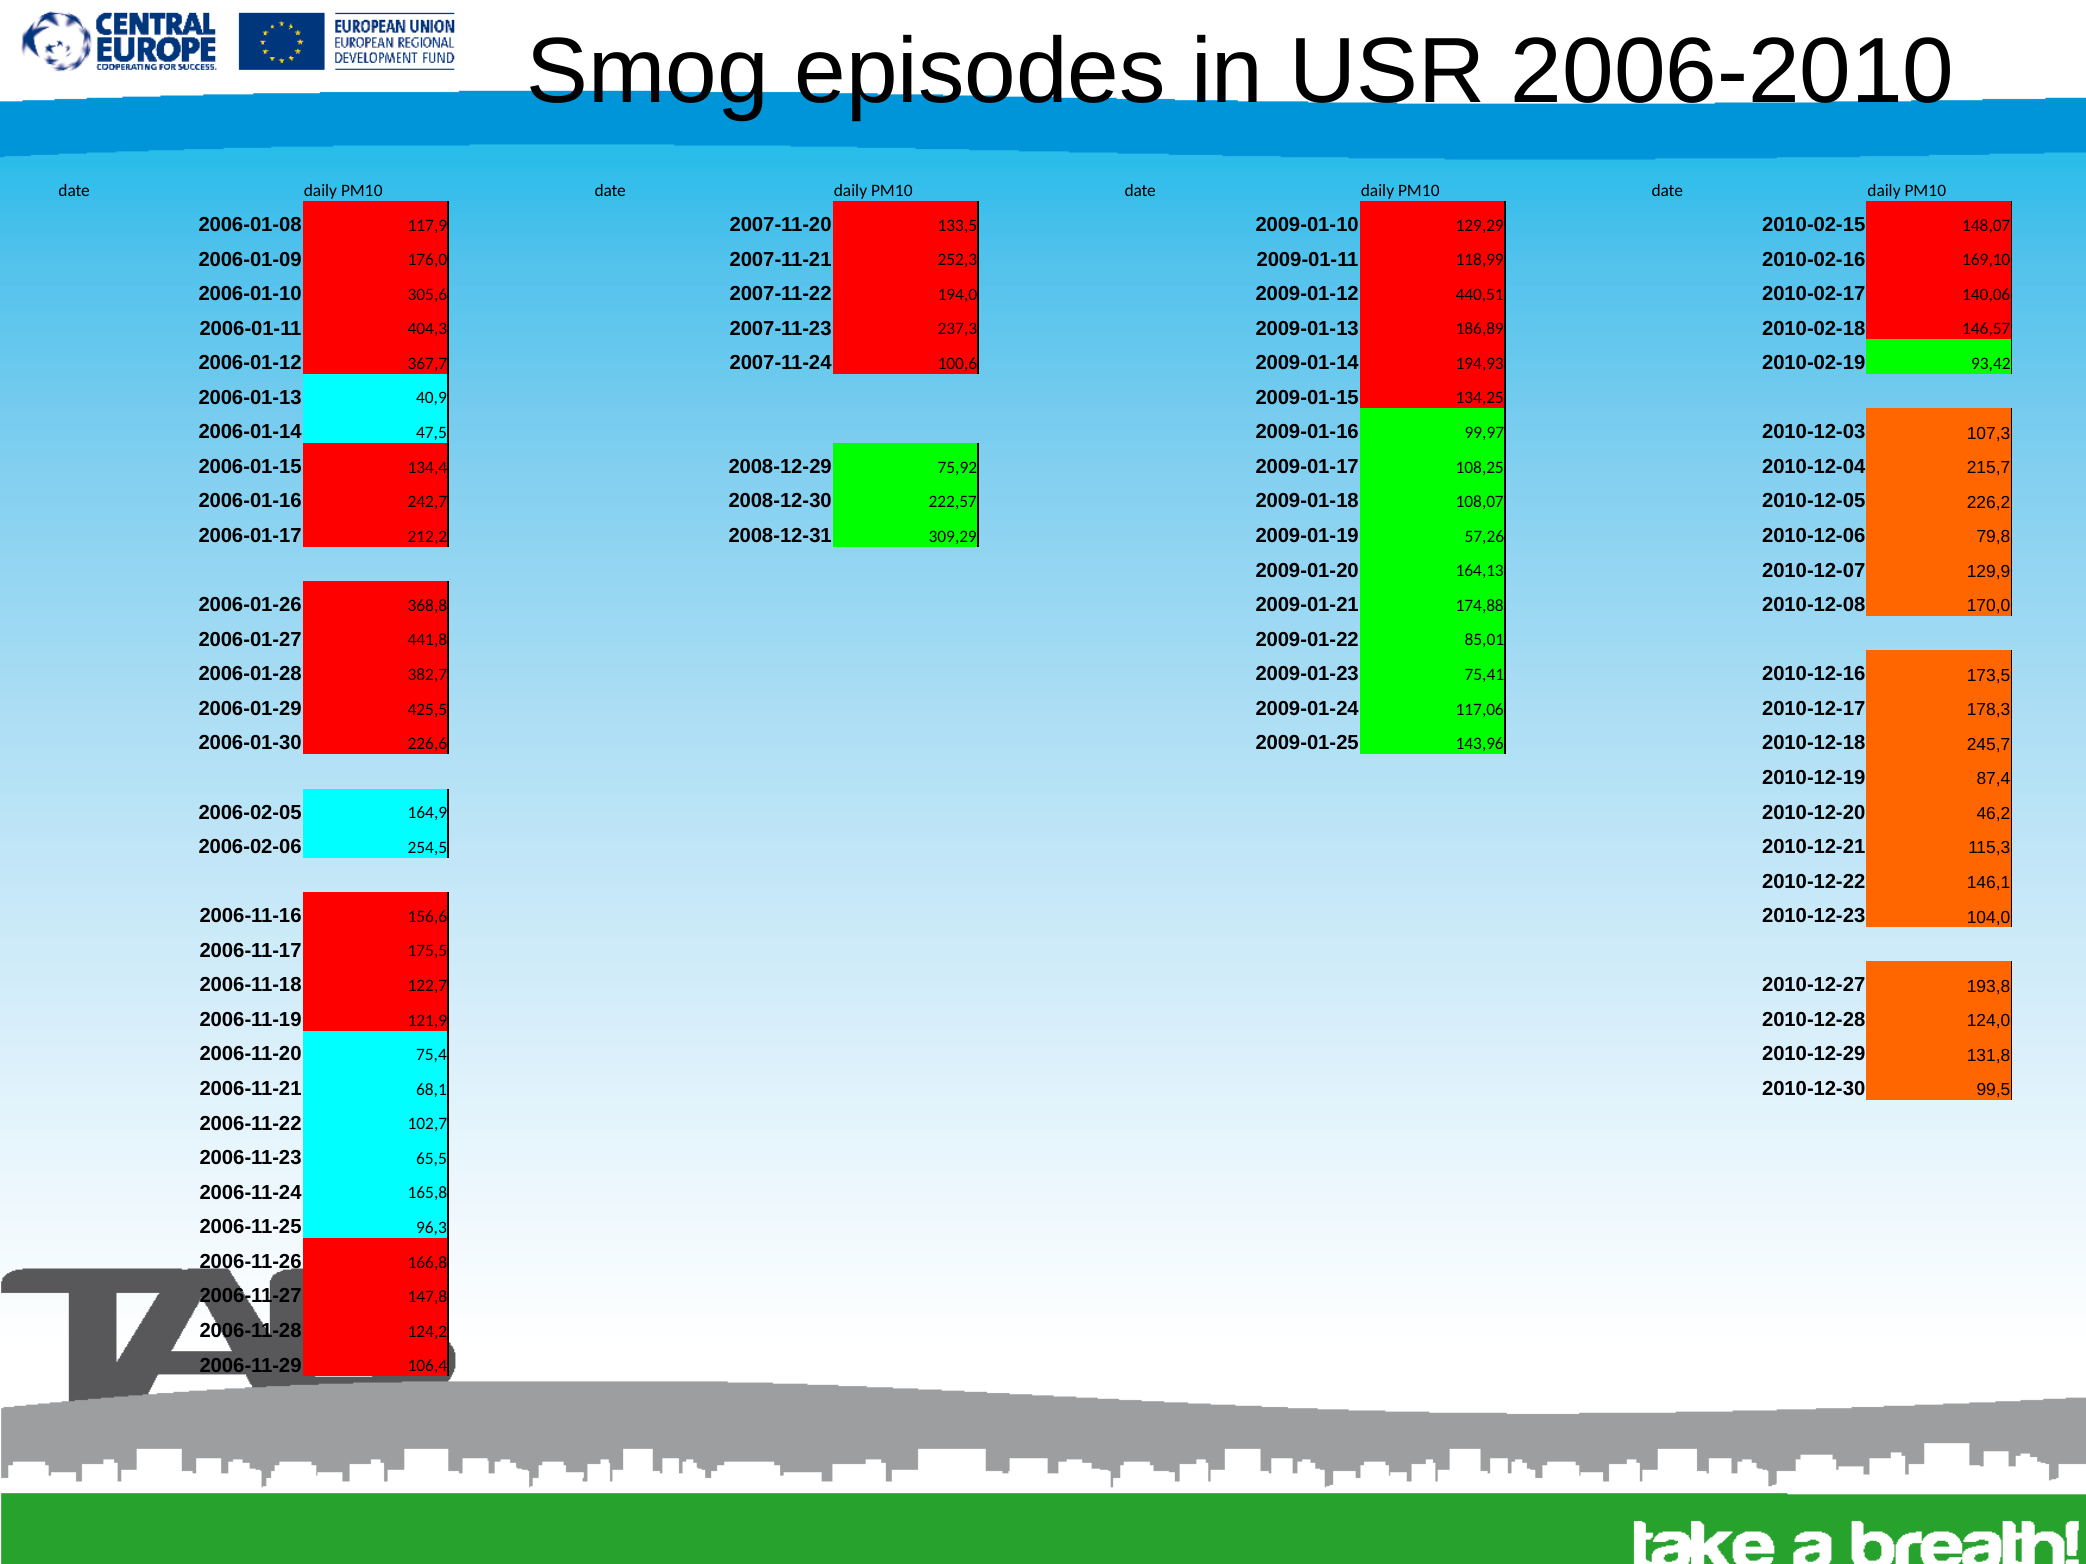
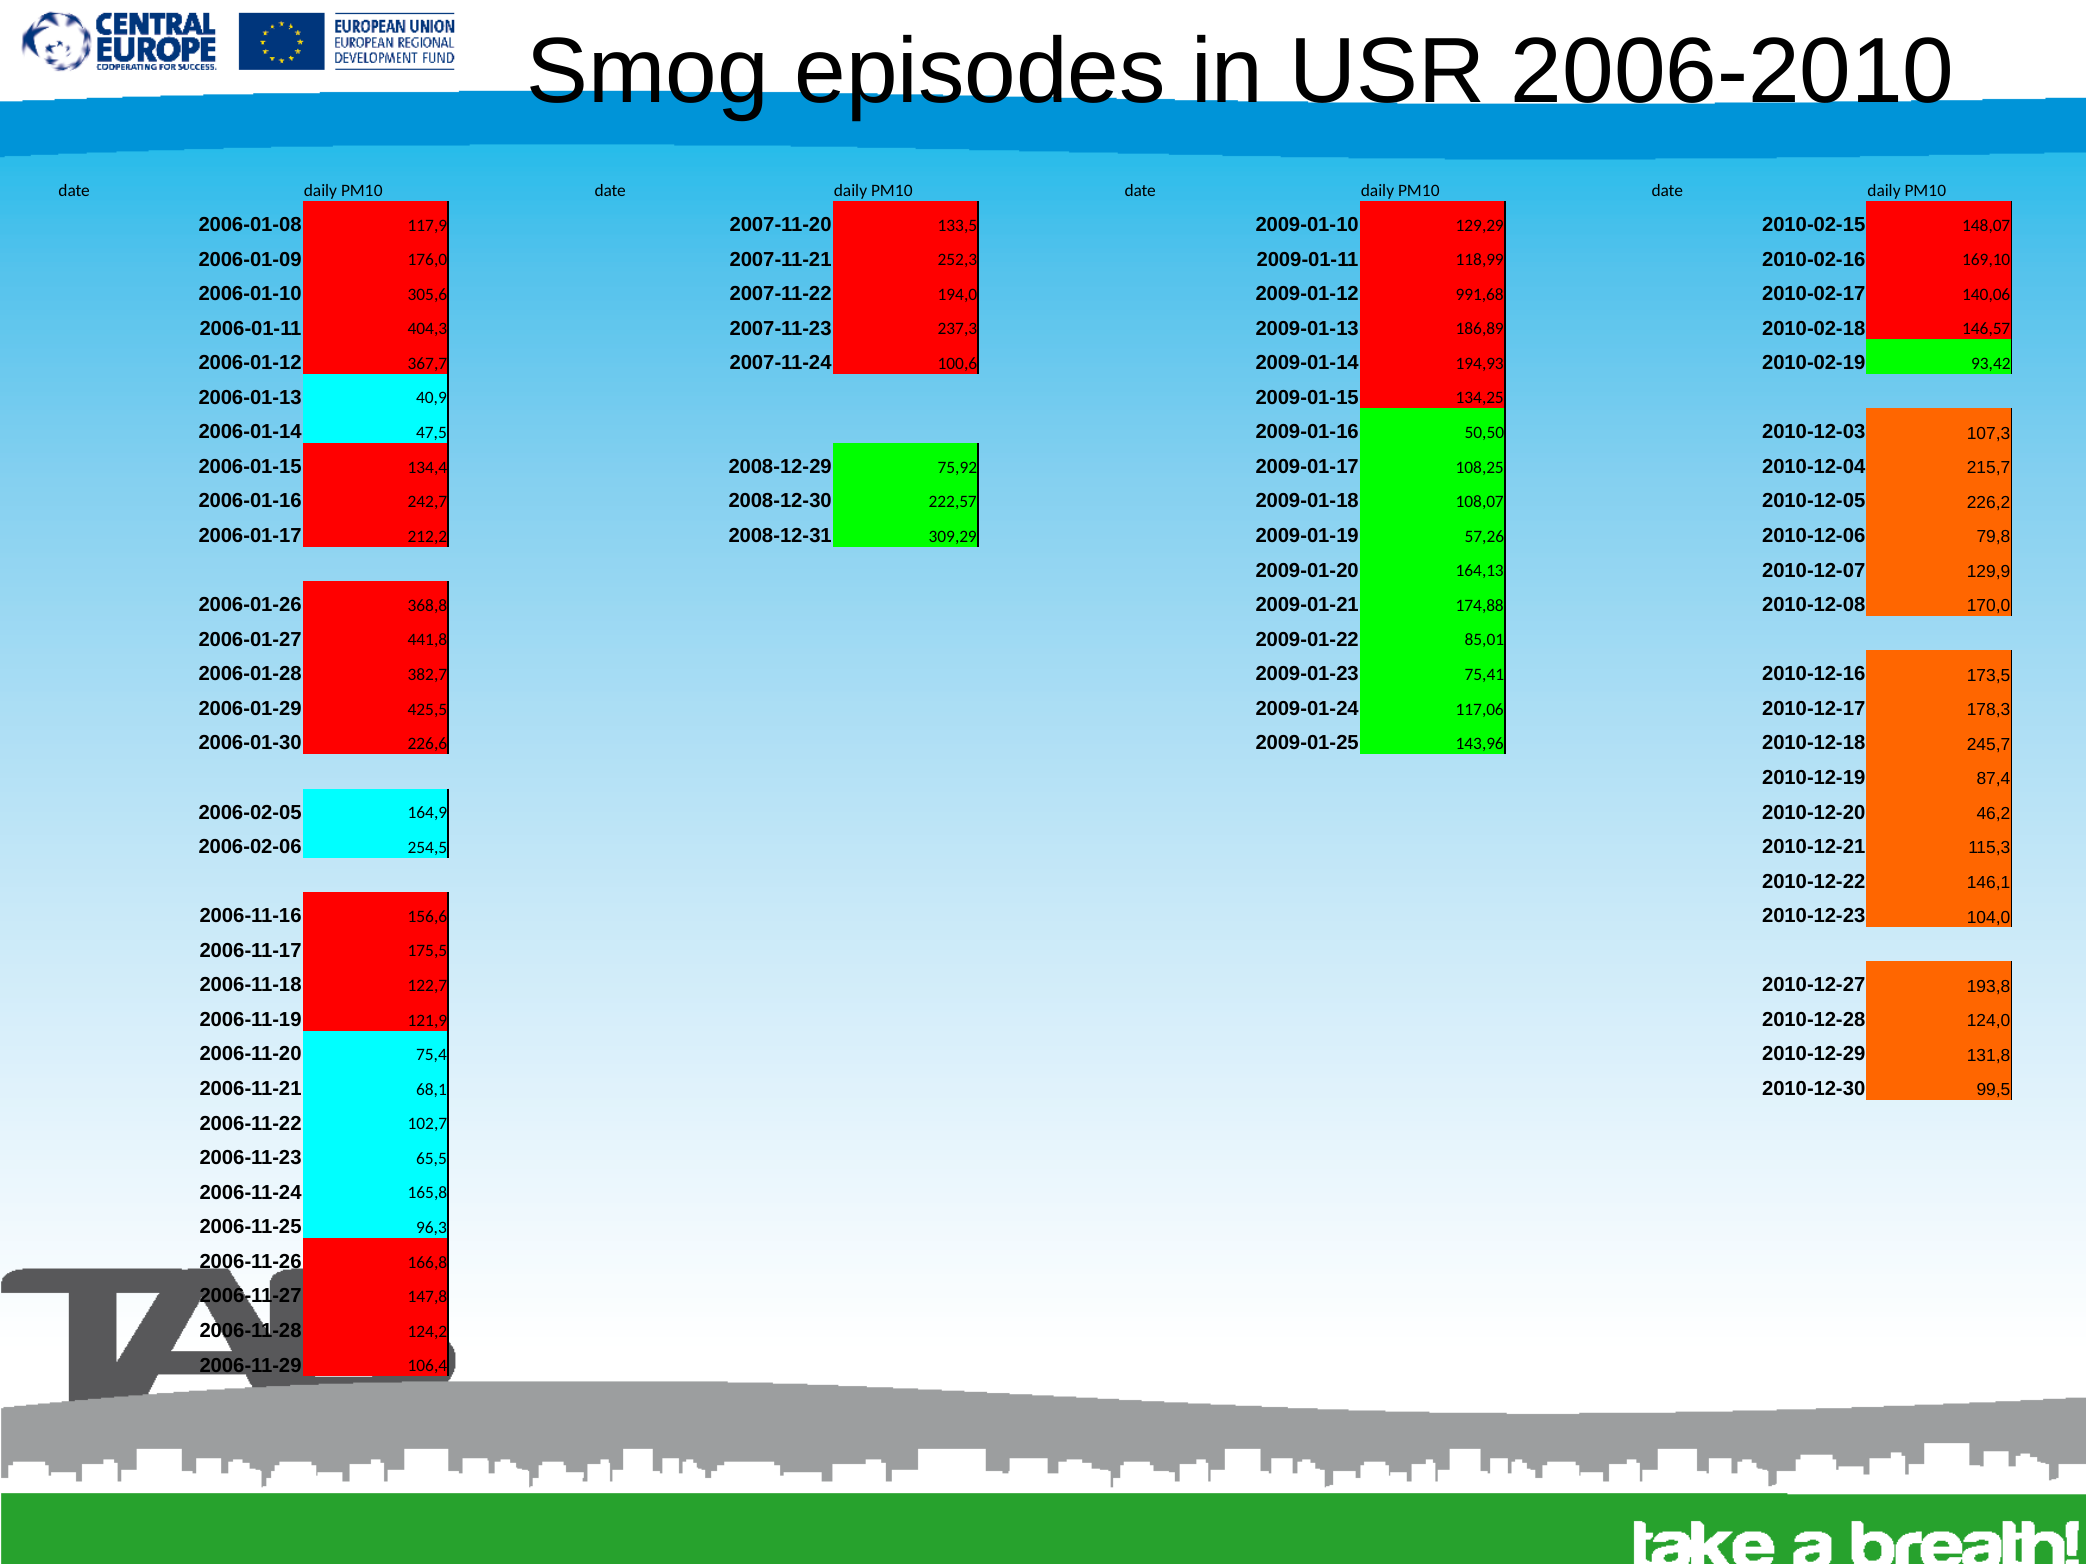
440,51: 440,51 -> 991,68
99,97: 99,97 -> 50,50
